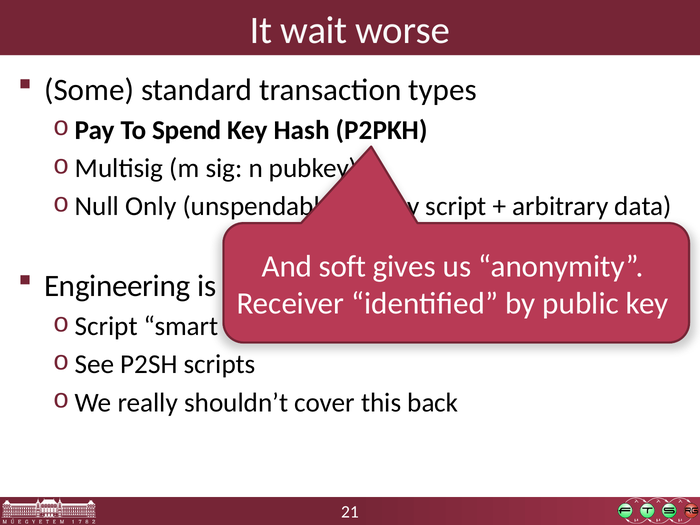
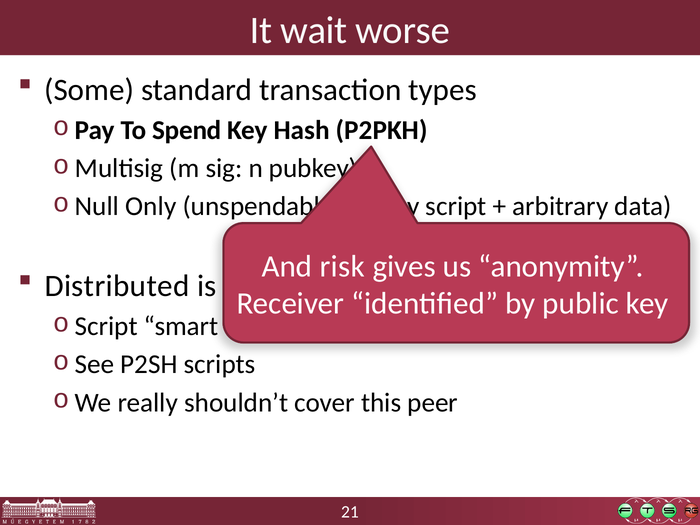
soft: soft -> risk
Engineering: Engineering -> Distributed
back: back -> peer
